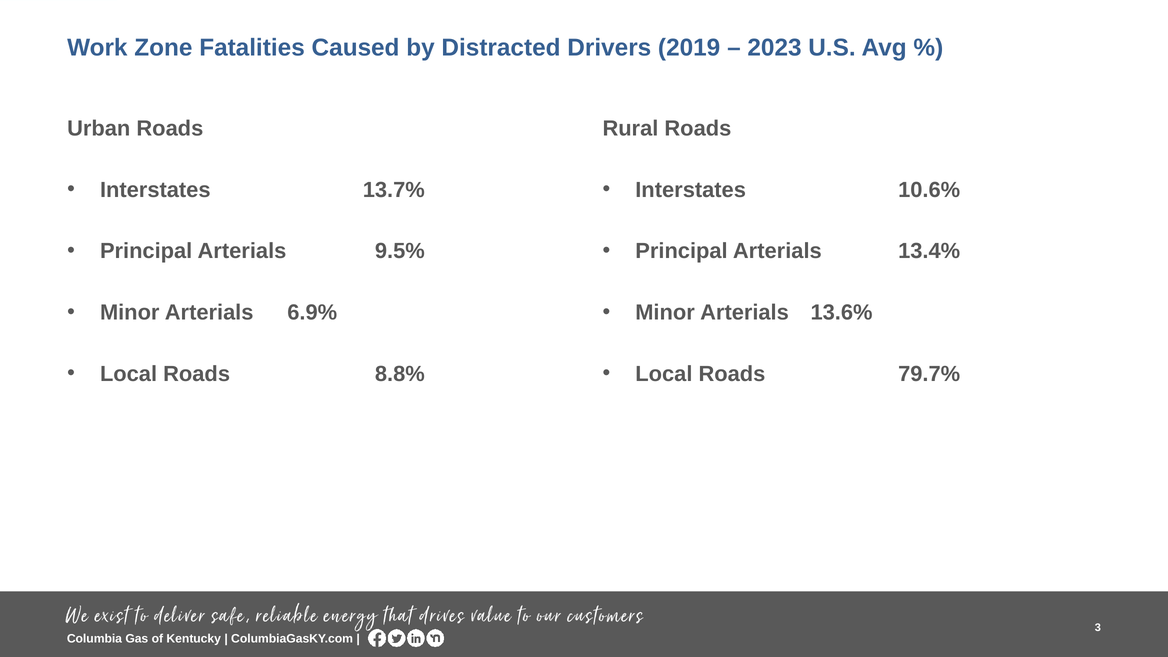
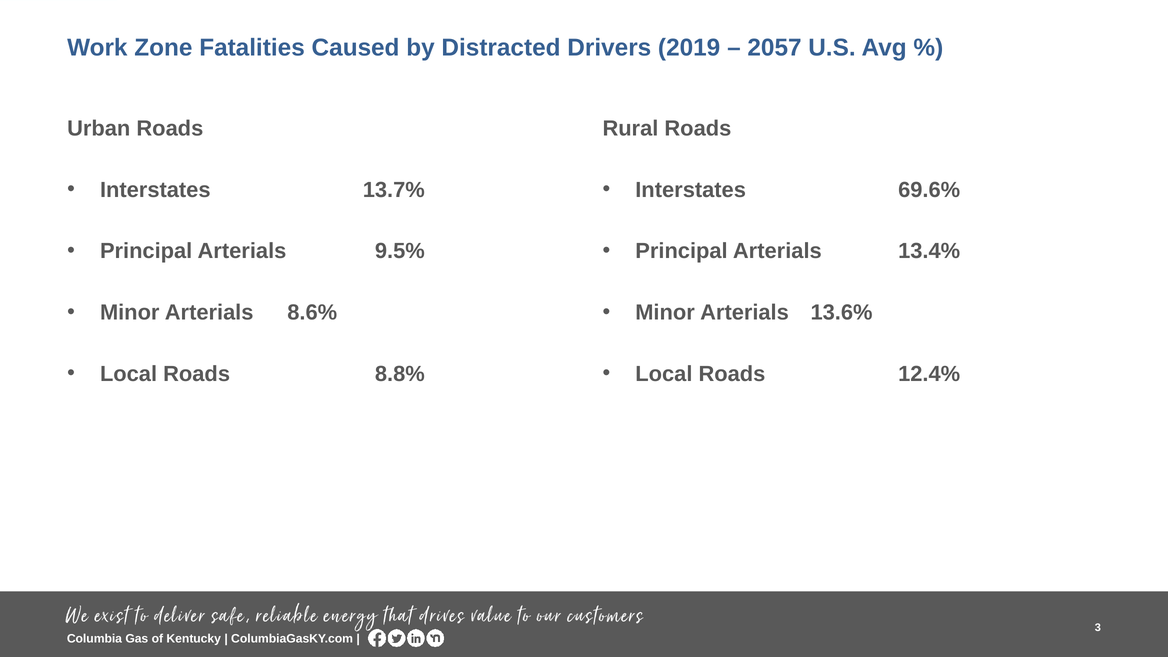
2023: 2023 -> 2057
10.6%: 10.6% -> 69.6%
6.9%: 6.9% -> 8.6%
79.7%: 79.7% -> 12.4%
